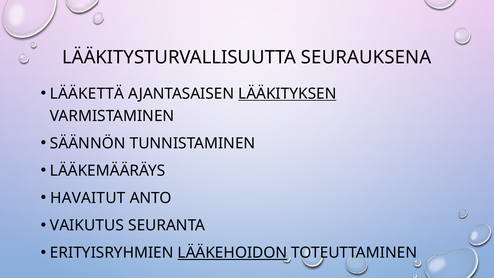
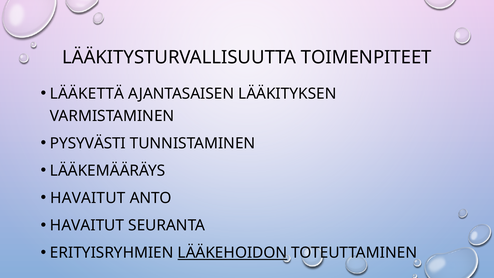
SEURAUKSENA: SEURAUKSENA -> TOIMENPITEET
LÄÄKITYKSEN underline: present -> none
SÄÄNNÖN: SÄÄNNÖN -> PYSYVÄSTI
VAIKUTUS at (87, 225): VAIKUTUS -> HAVAITUT
